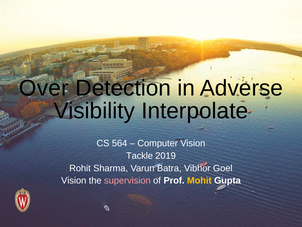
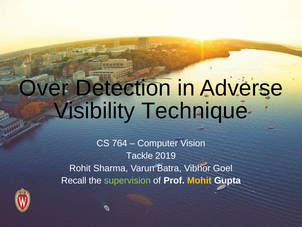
Interpolate: Interpolate -> Technique
564: 564 -> 764
Vision at (74, 180): Vision -> Recall
supervision colour: pink -> light green
